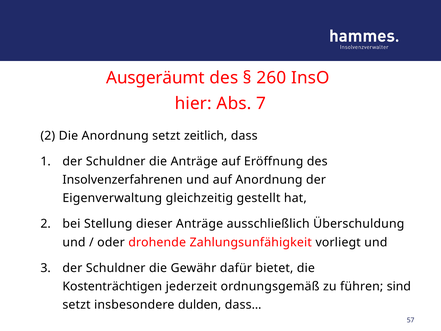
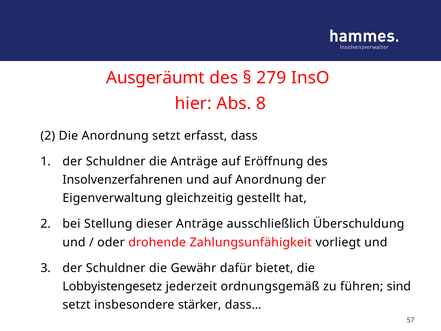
260: 260 -> 279
7: 7 -> 8
zeitlich: zeitlich -> erfasst
Kostenträchtigen: Kostenträchtigen -> Lobbyistengesetz
dulden: dulden -> stärker
